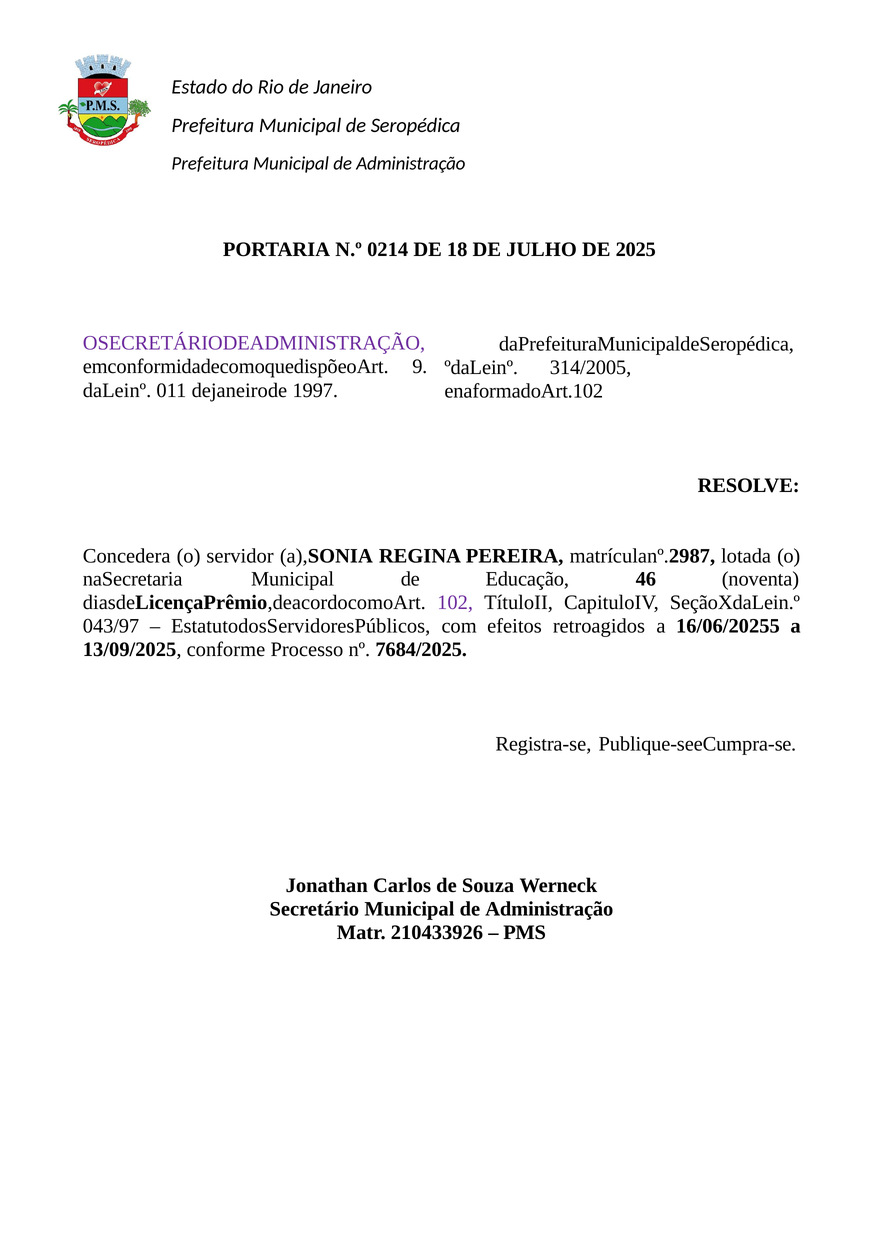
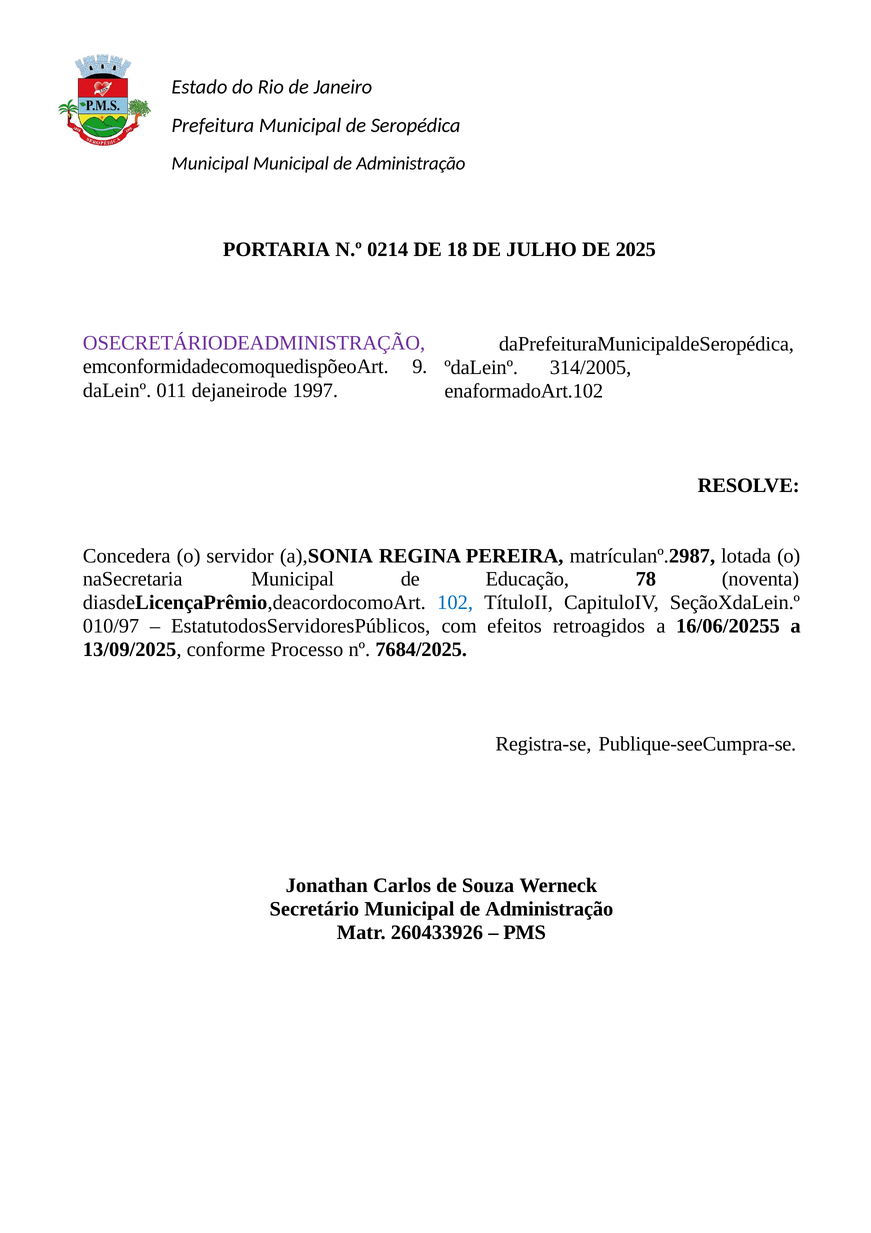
Prefeitura at (210, 164): Prefeitura -> Municipal
46: 46 -> 78
102 colour: purple -> blue
043/97: 043/97 -> 010/97
210433926: 210433926 -> 260433926
